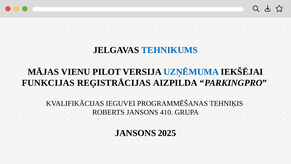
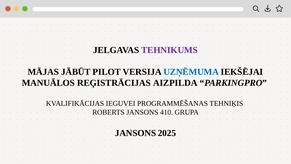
TEHNIKUMS colour: blue -> purple
VIENU: VIENU -> JĀBŪT
FUNKCIJAS: FUNKCIJAS -> MANUĀLOS
